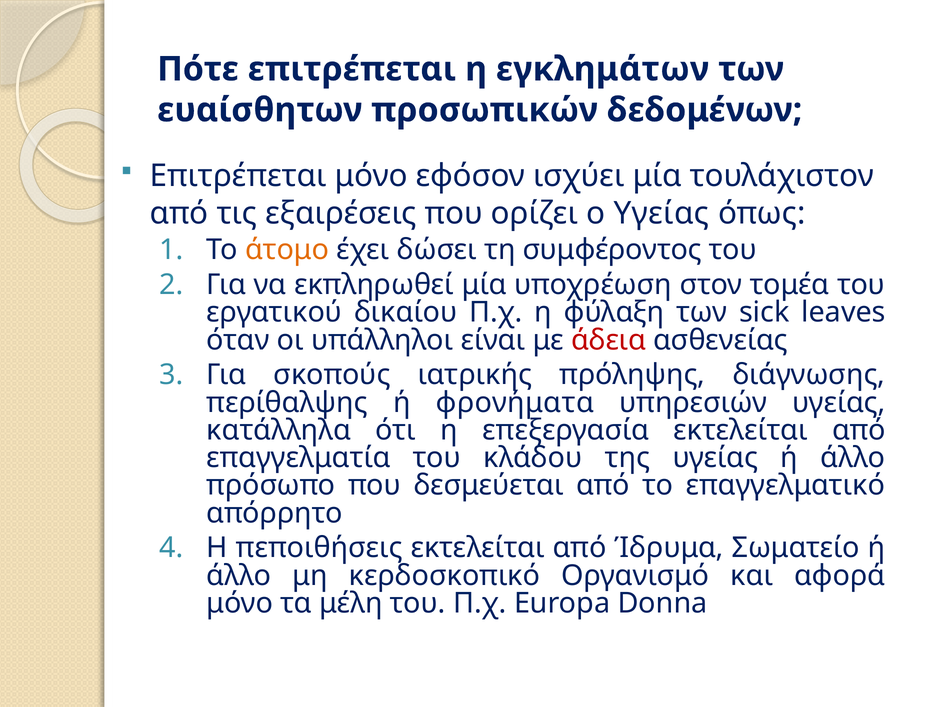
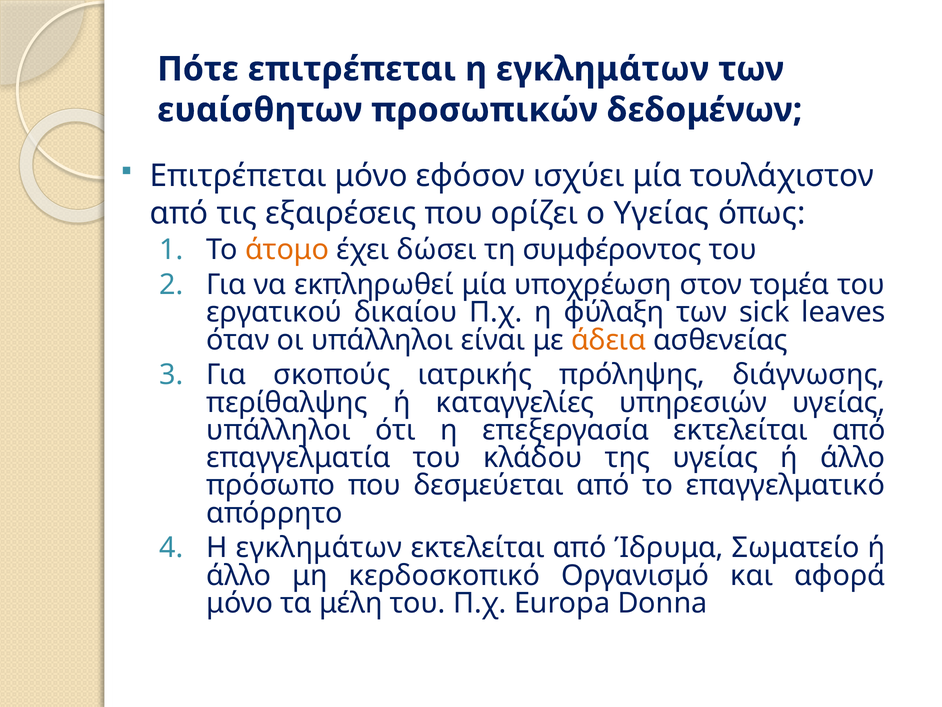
άδεια colour: red -> orange
φρονήματα: φρονήματα -> καταγγελίες
κατάλληλα at (279, 430): κατάλληλα -> υπάλληλοι
πεποιθήσεις at (319, 548): πεποιθήσεις -> εγκλημάτων
